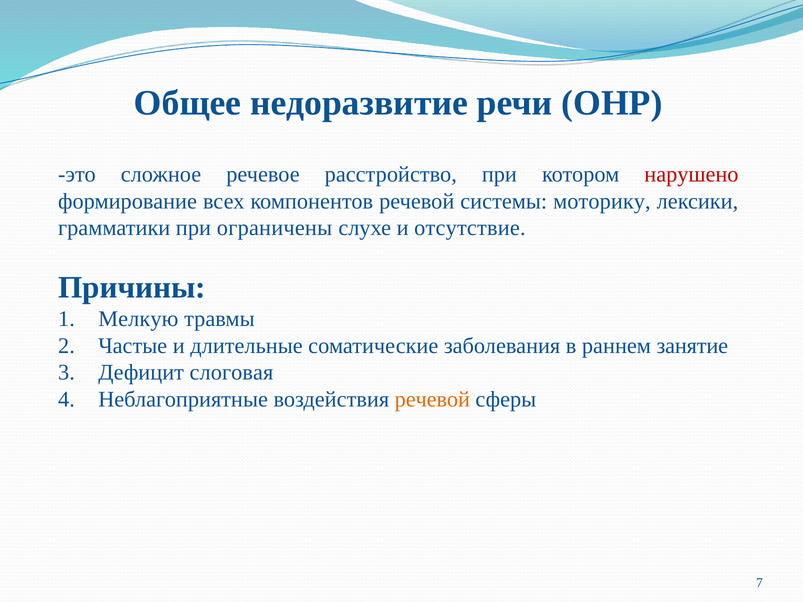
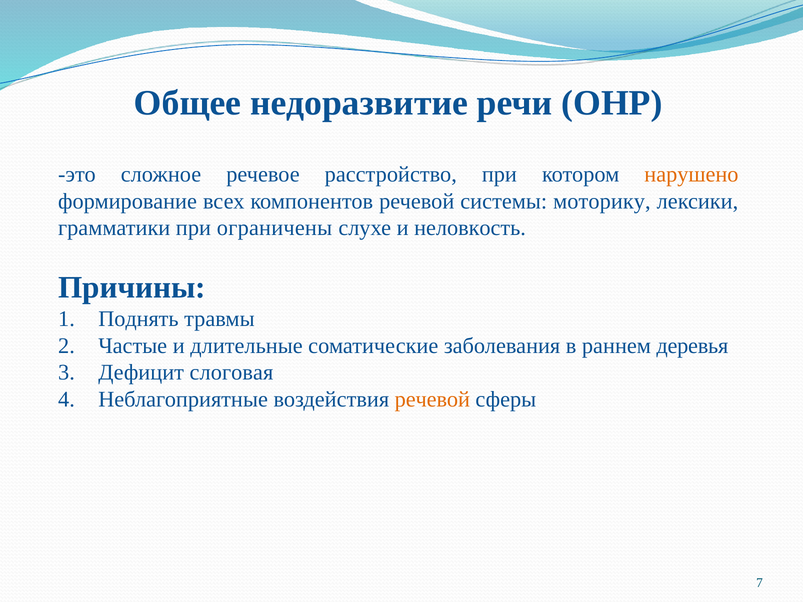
нарушено colour: red -> orange
отсутствие: отсутствие -> неловкость
Мелкую: Мелкую -> Поднять
занятие: занятие -> деревья
